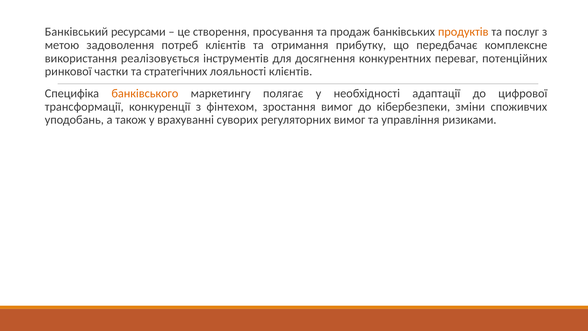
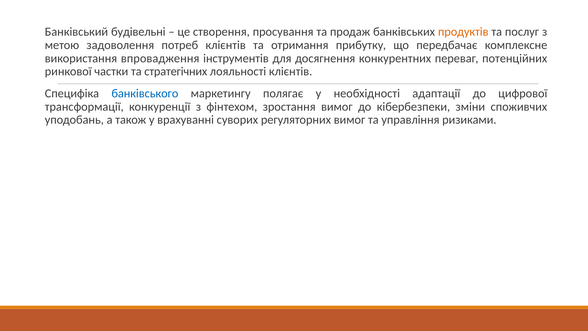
ресурсами: ресурсами -> будівельні
реалізовується: реалізовується -> впровадження
банківського colour: orange -> blue
